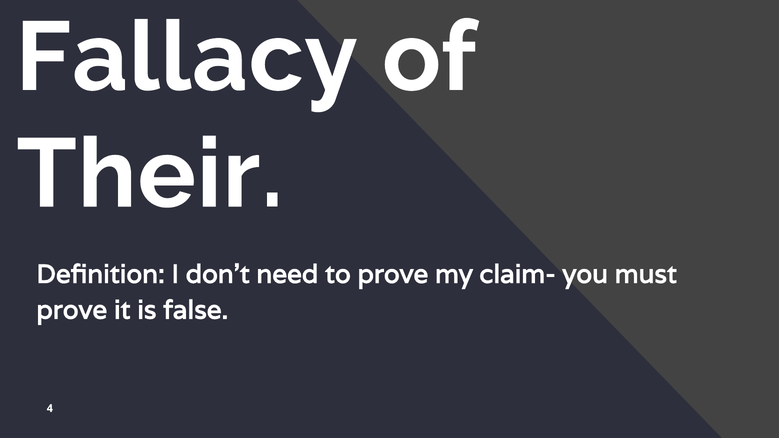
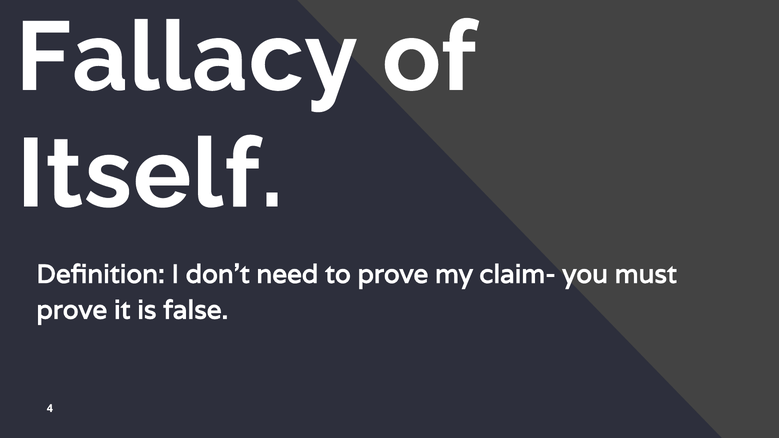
Their: Their -> Itself
